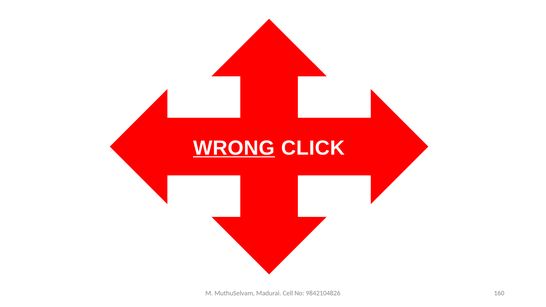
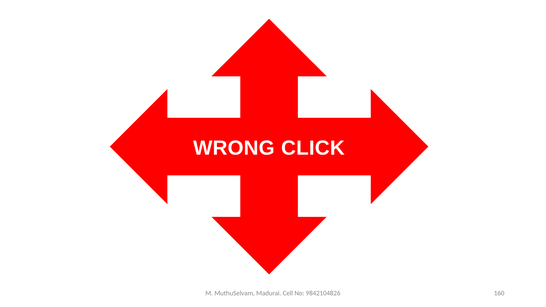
WRONG underline: present -> none
